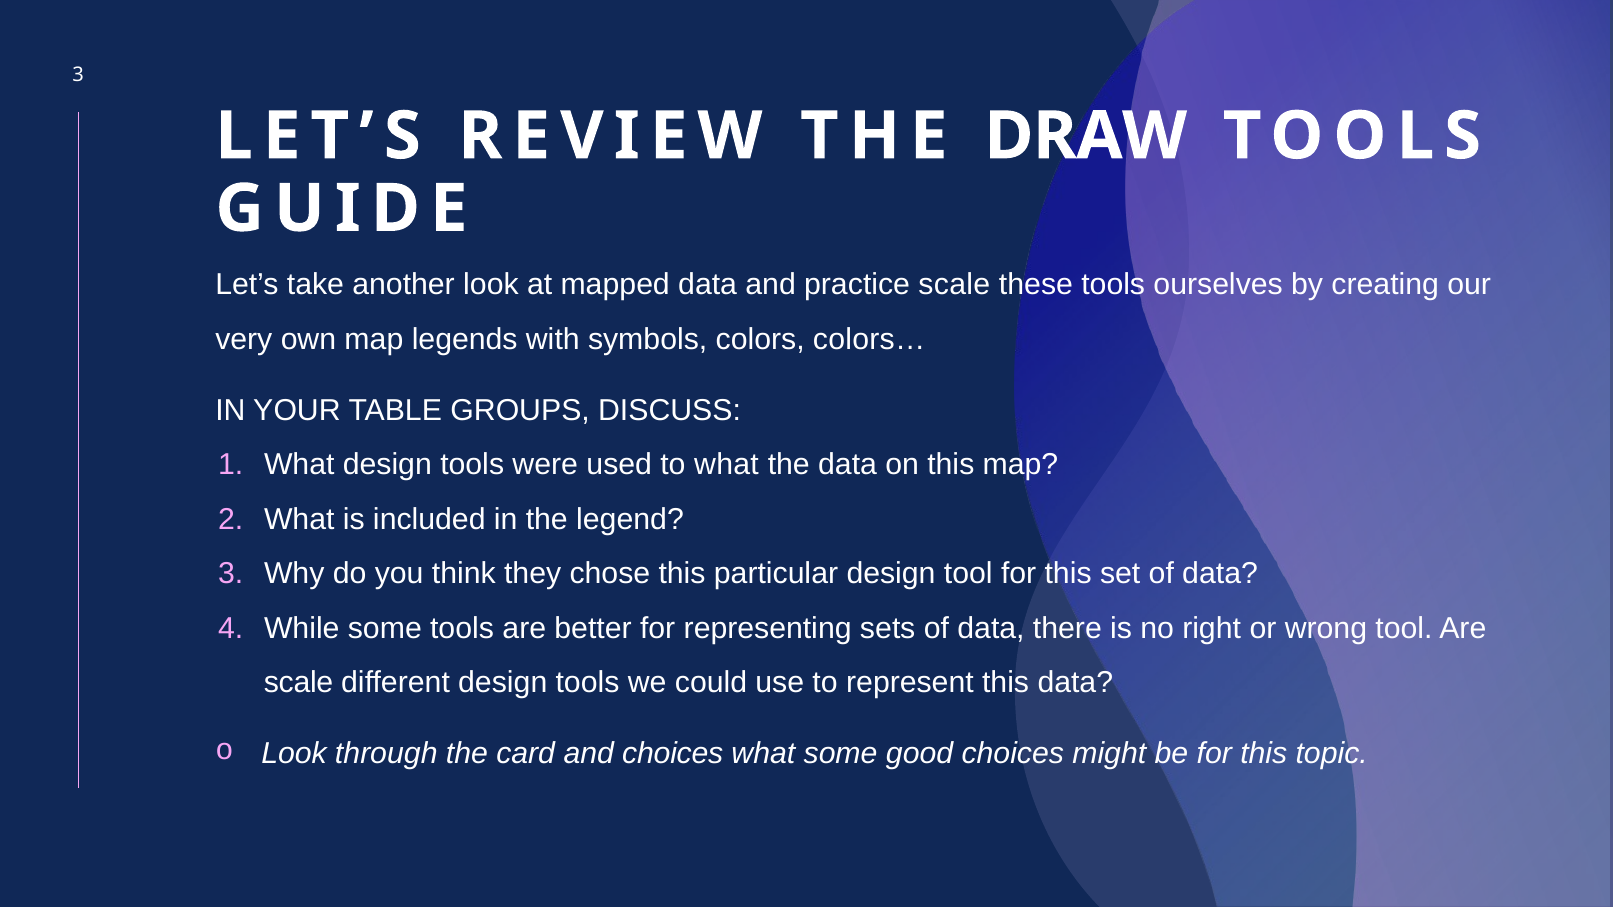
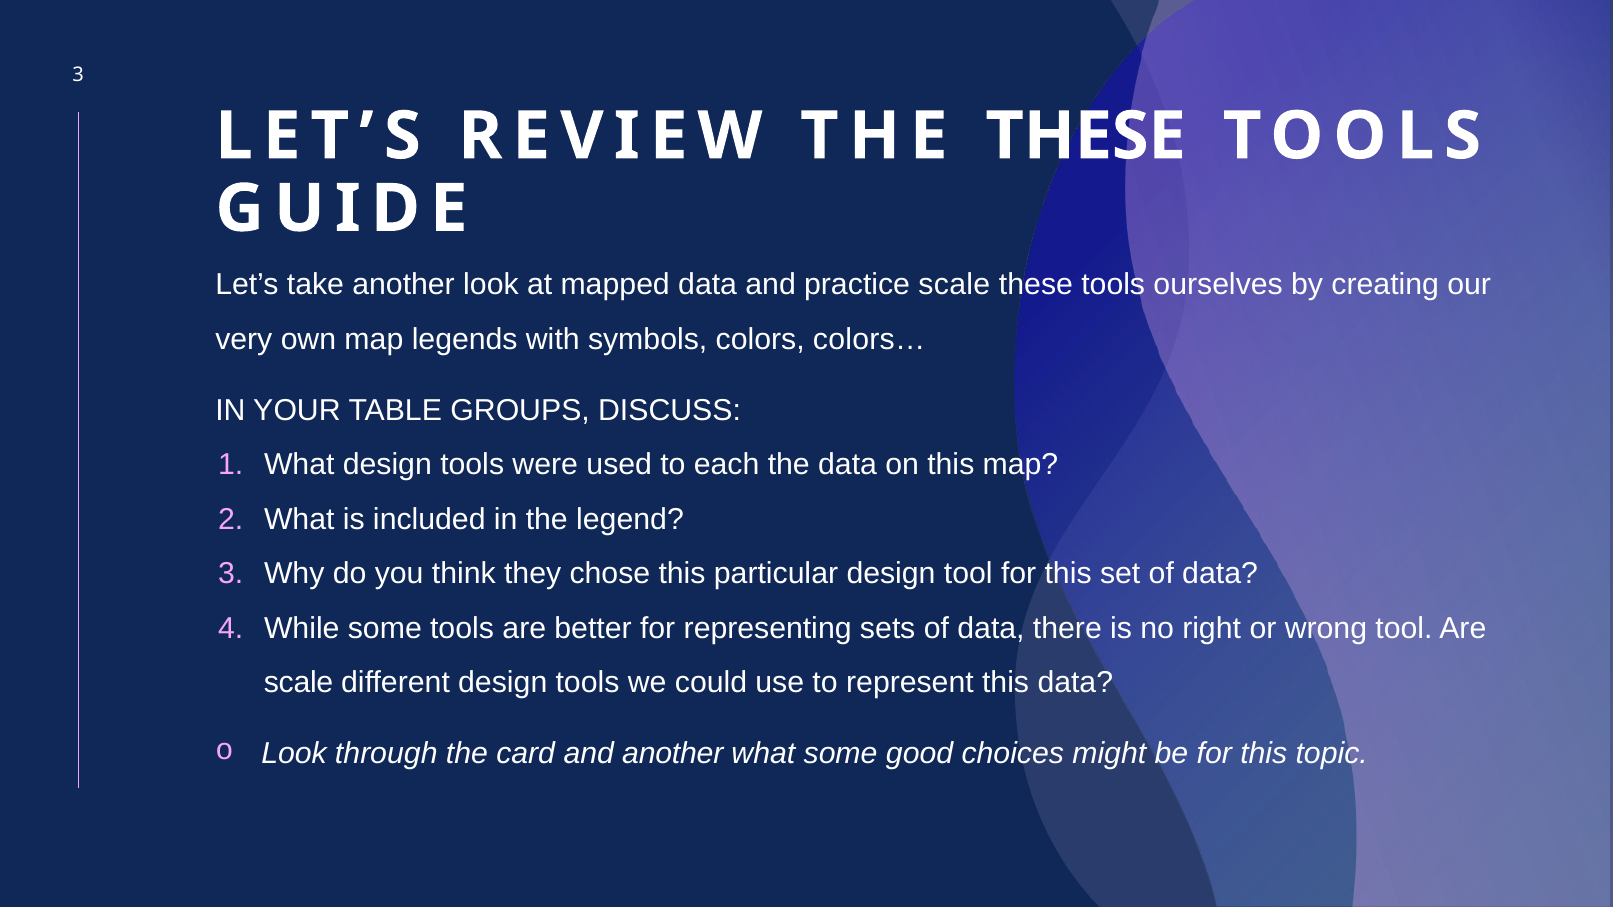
THE DRAW: DRAW -> THESE
to what: what -> each
and choices: choices -> another
